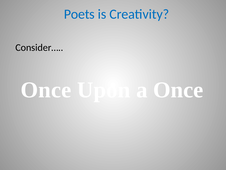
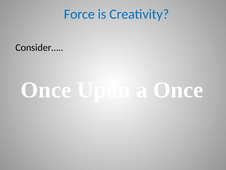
Poets: Poets -> Force
